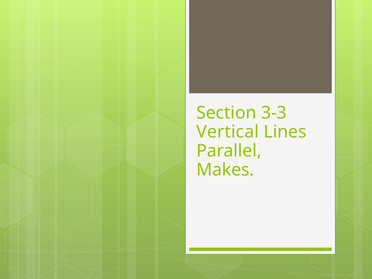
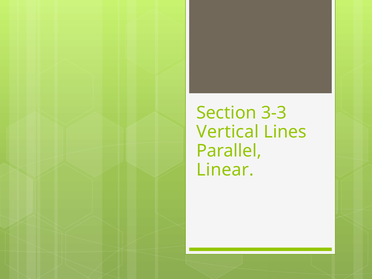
Makes: Makes -> Linear
